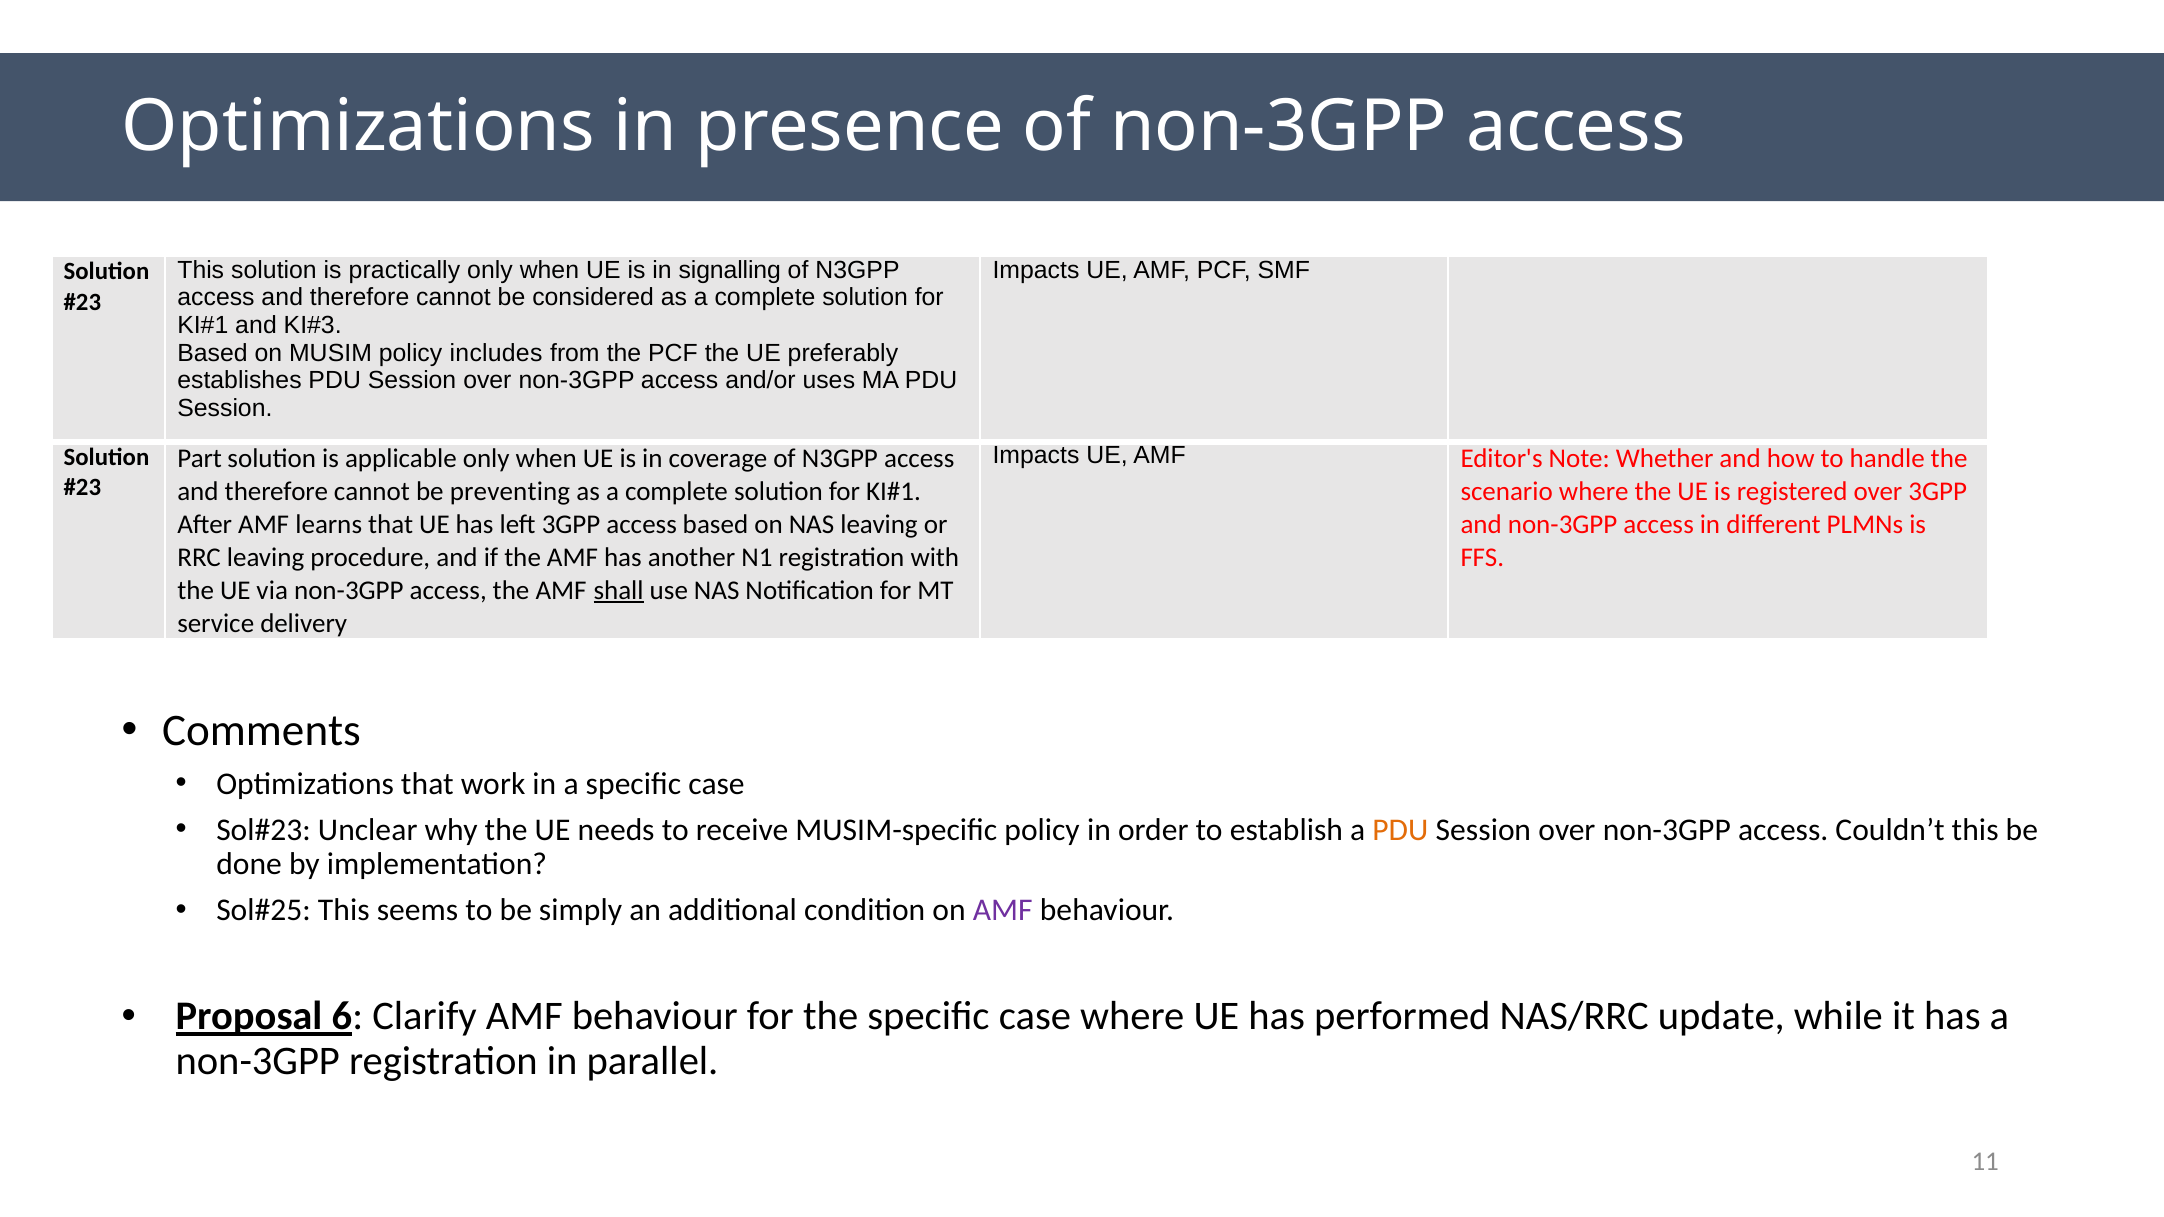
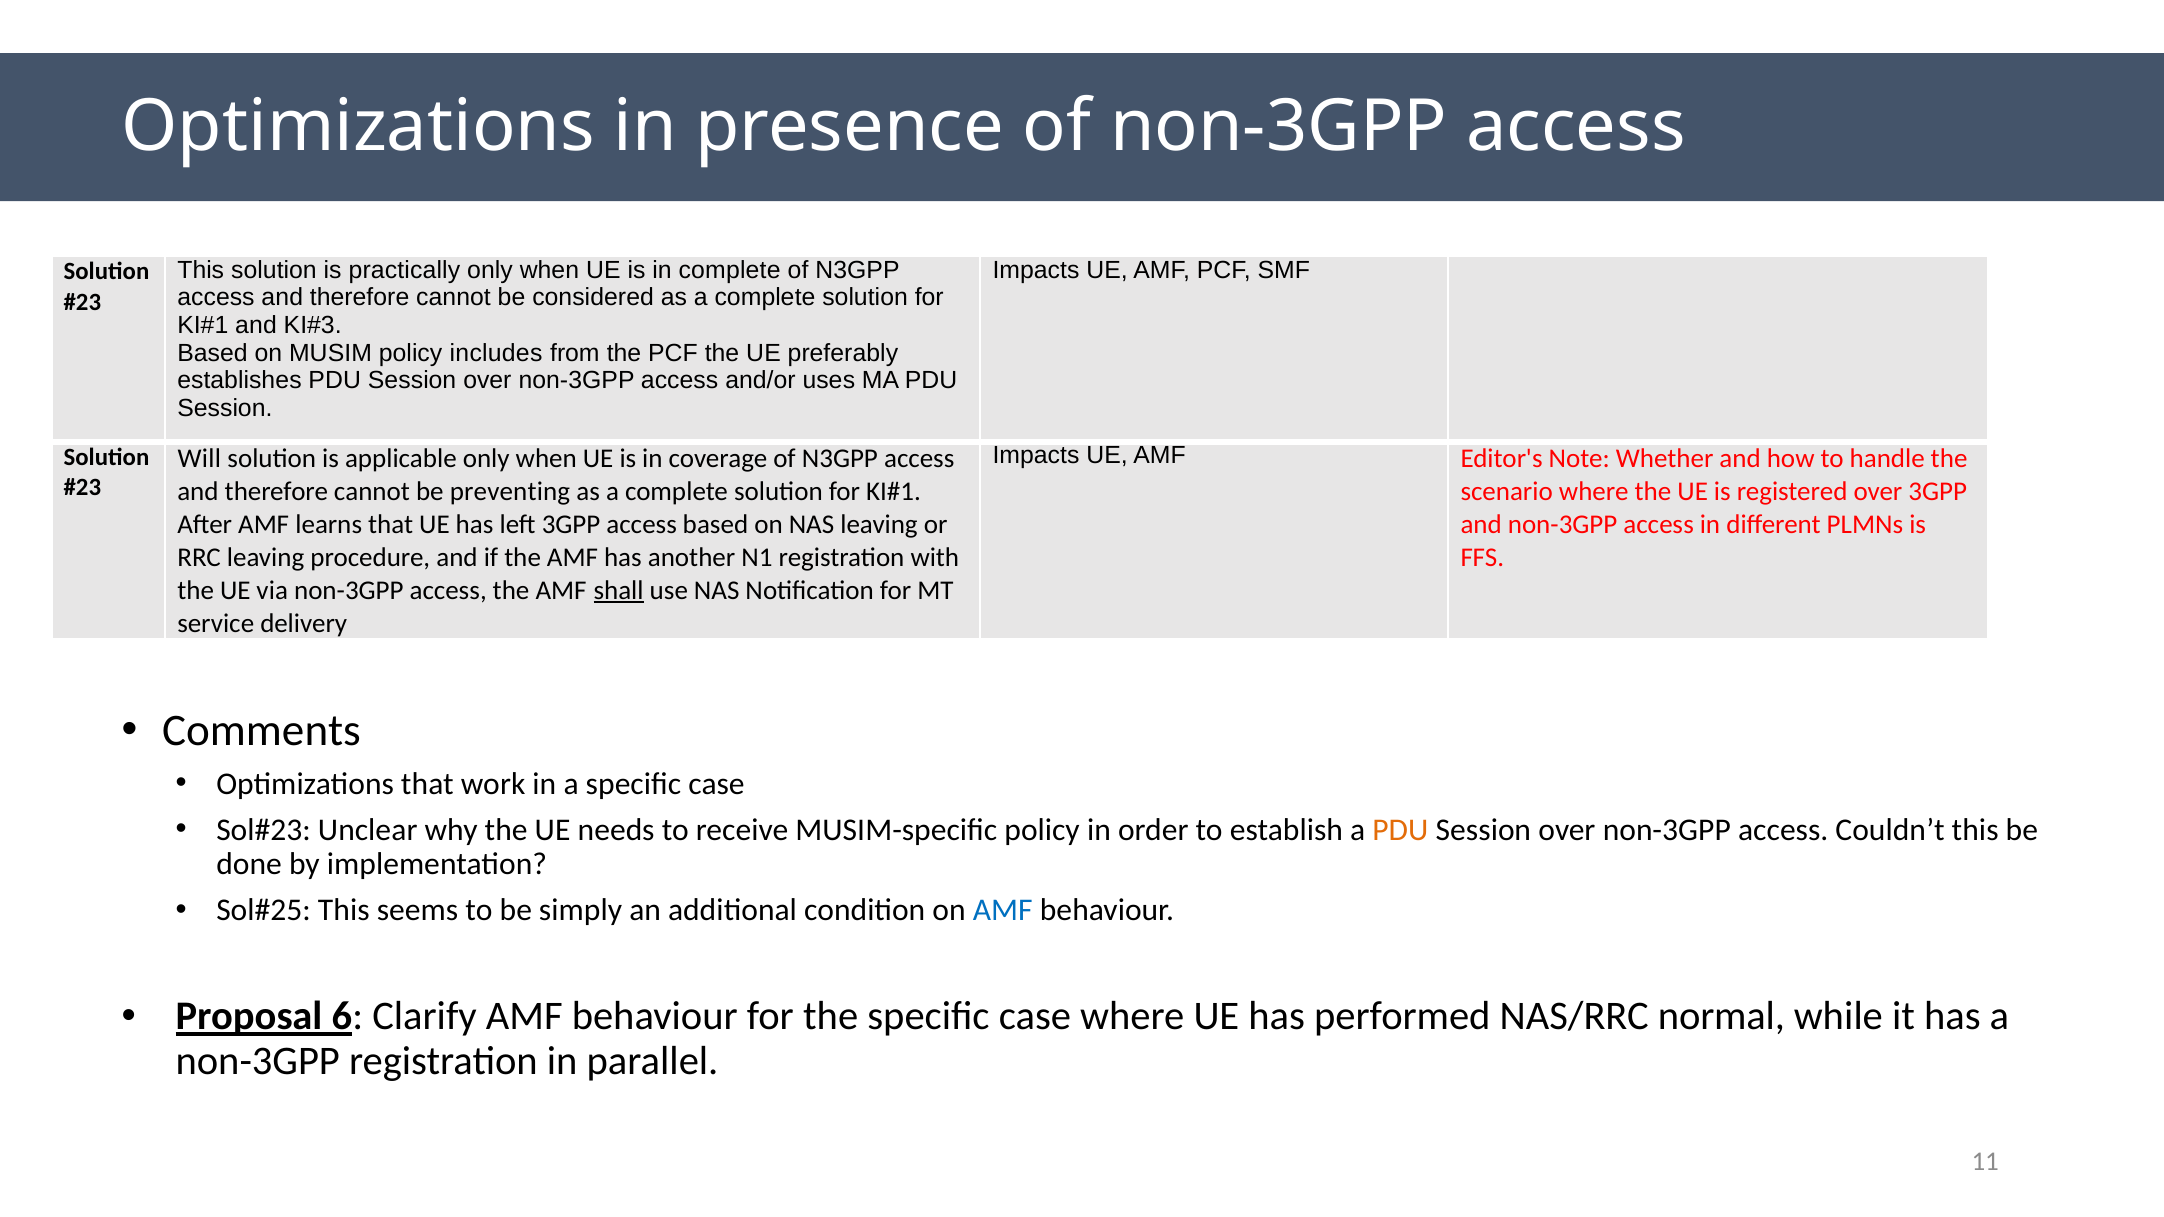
in signalling: signalling -> complete
Part: Part -> Will
AMF at (1003, 910) colour: purple -> blue
update: update -> normal
